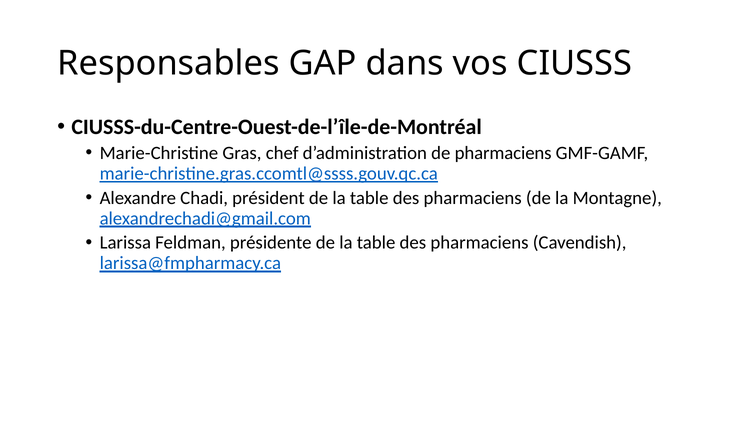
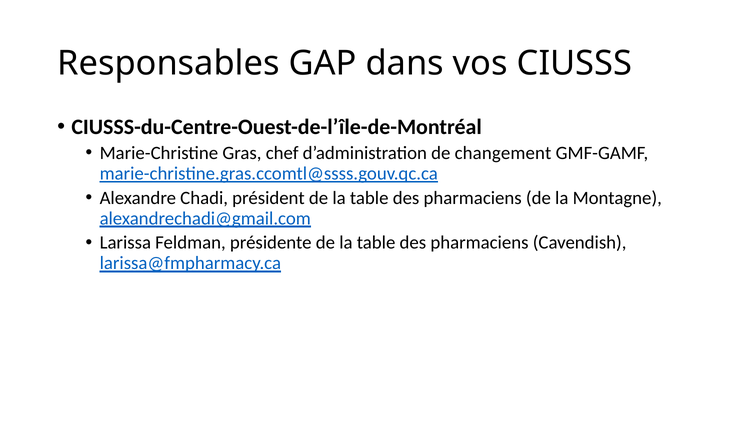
de pharmaciens: pharmaciens -> changement
